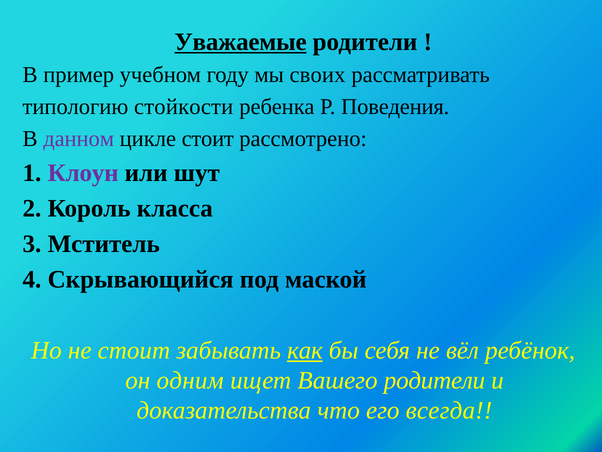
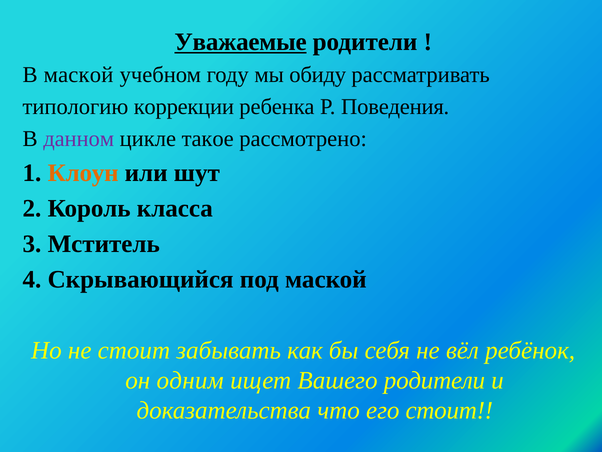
В пример: пример -> маской
своих: своих -> обиду
стойкости: стойкости -> коррекции
цикле стоит: стоит -> такое
Клоун colour: purple -> orange
как underline: present -> none
его всегда: всегда -> стоит
